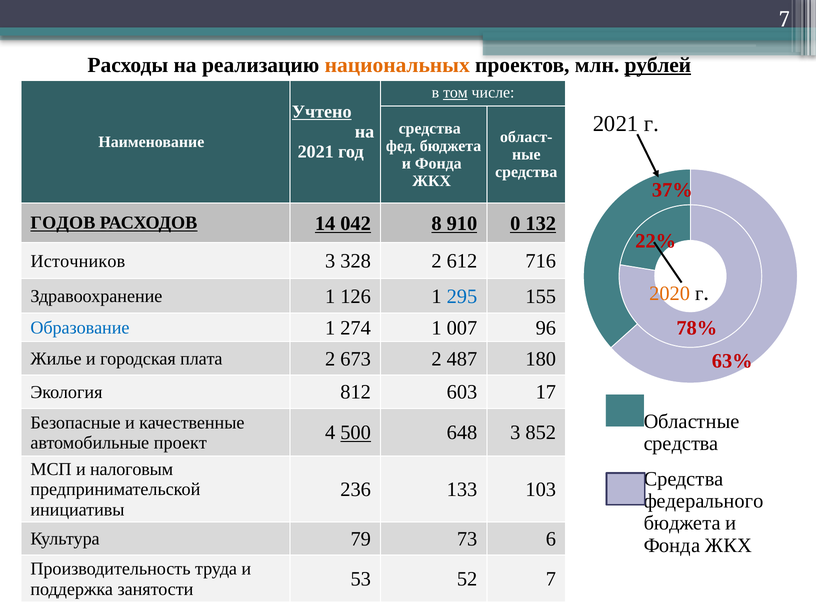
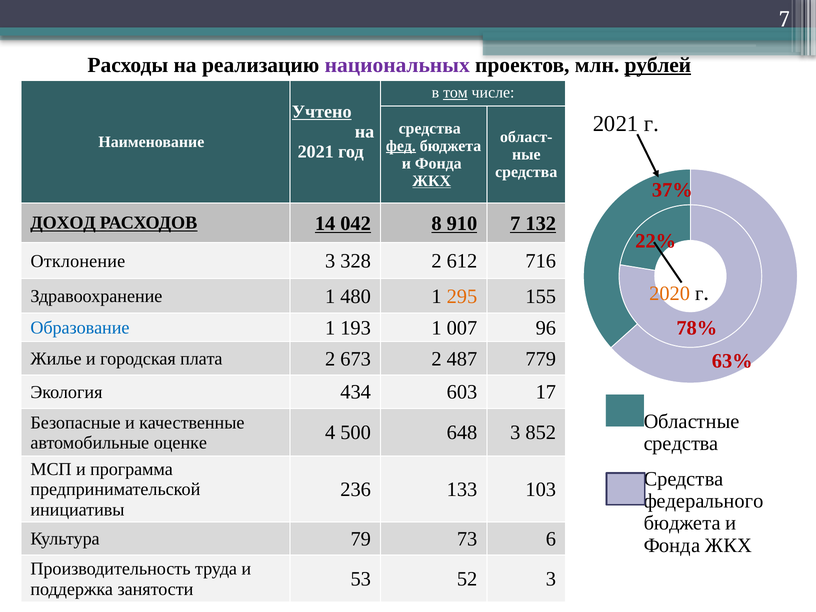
национальных colour: orange -> purple
фед underline: none -> present
ЖКХ at (432, 181) underline: none -> present
ГОДОВ: ГОДОВ -> ДОХОД
910 0: 0 -> 7
Источников: Источников -> Отклонение
126: 126 -> 480
295 colour: blue -> orange
274: 274 -> 193
180: 180 -> 779
812: 812 -> 434
проект: проект -> оценке
500 underline: present -> none
налоговым: налоговым -> программа
52 7: 7 -> 3
